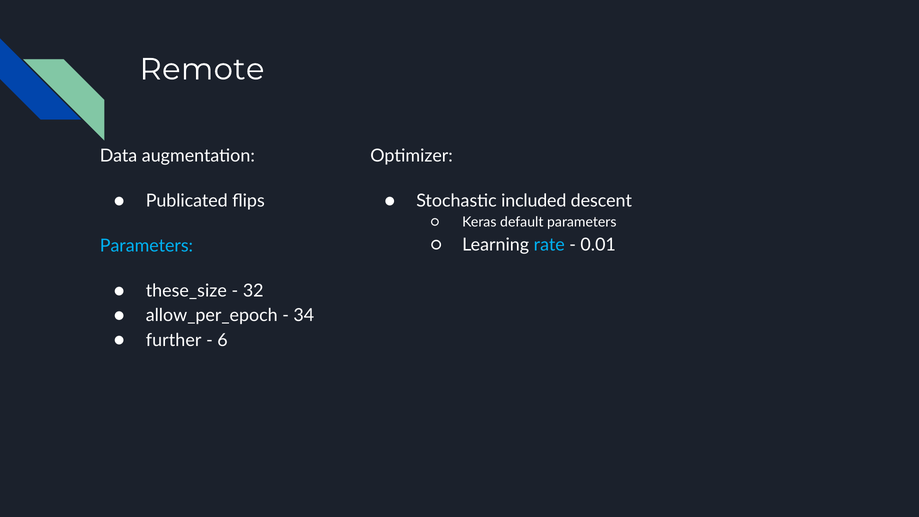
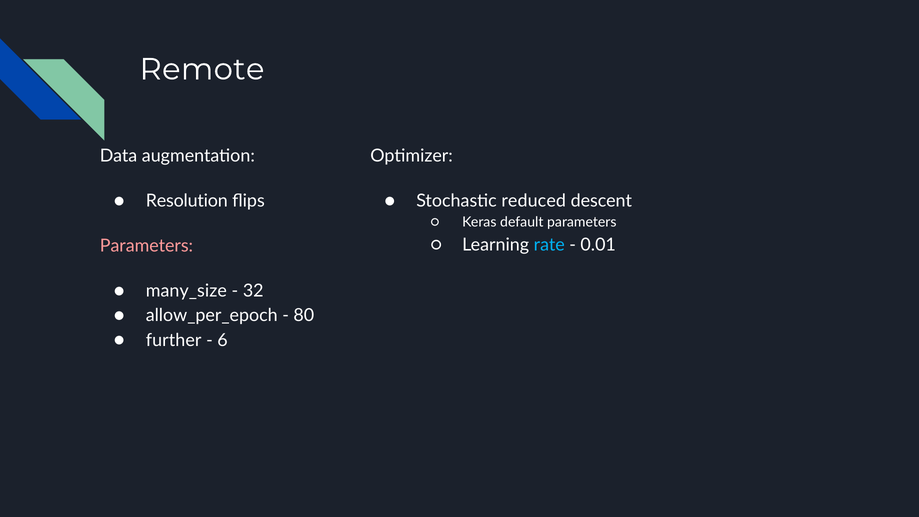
Publicated: Publicated -> Resolution
included: included -> reduced
Parameters at (146, 246) colour: light blue -> pink
these_size: these_size -> many_size
34: 34 -> 80
